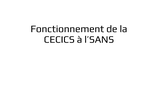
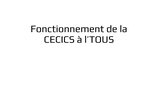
l’SANS: l’SANS -> l’TOUS
